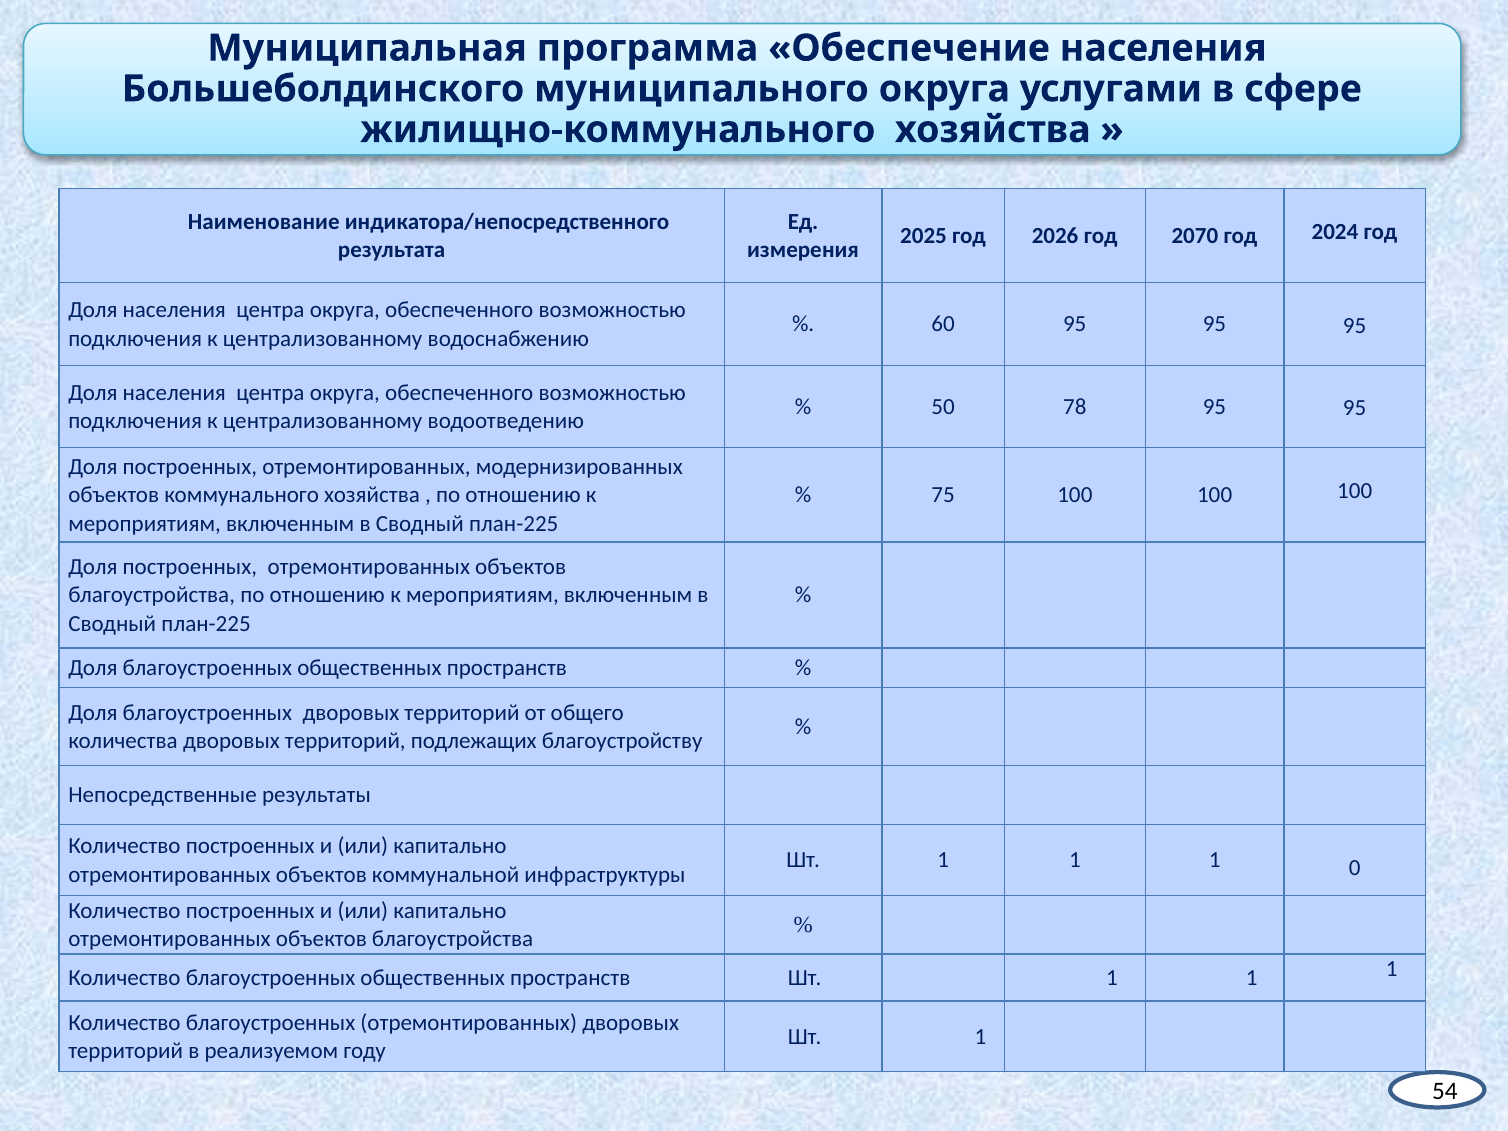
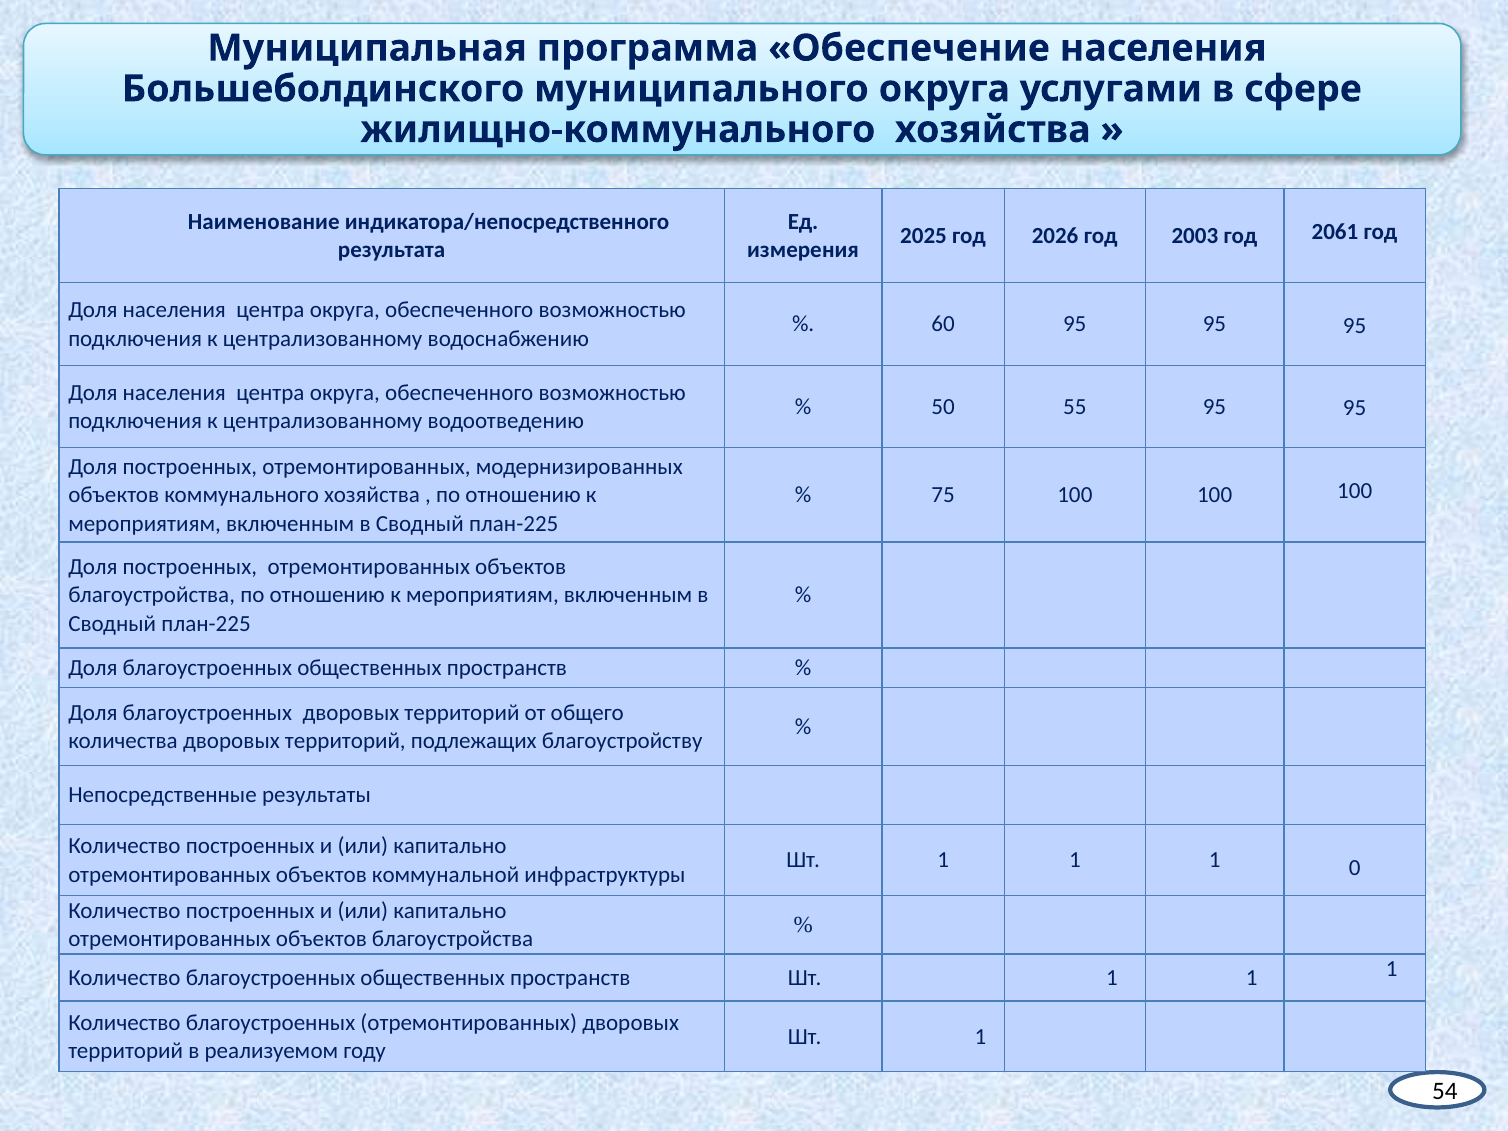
2070: 2070 -> 2003
2024: 2024 -> 2061
78: 78 -> 55
